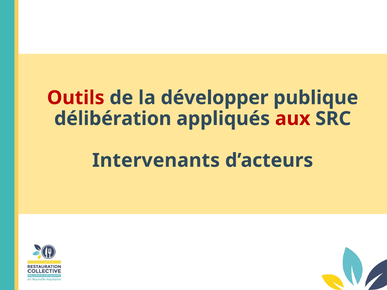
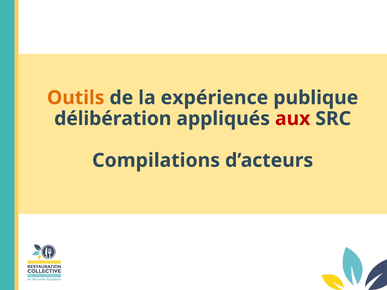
Outils colour: red -> orange
développer: développer -> expérience
Intervenants: Intervenants -> Compilations
